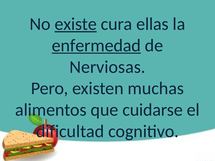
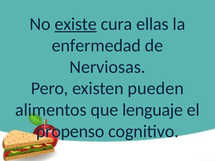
enfermedad underline: present -> none
muchas: muchas -> pueden
cuidarse: cuidarse -> lenguaje
dificultad: dificultad -> propenso
